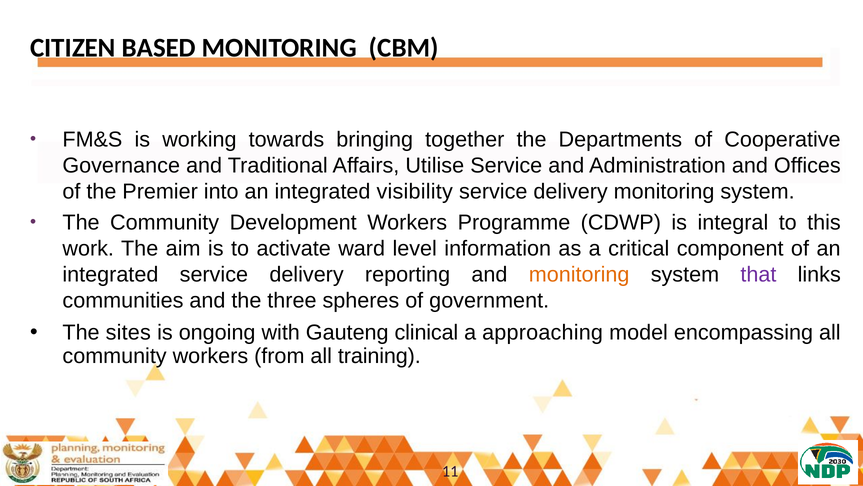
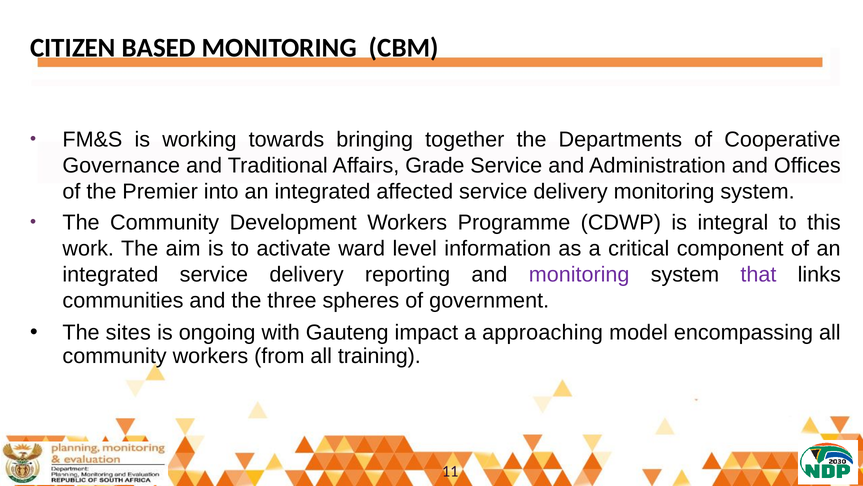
Utilise: Utilise -> Grade
visibility: visibility -> affected
monitoring at (579, 274) colour: orange -> purple
clinical: clinical -> impact
